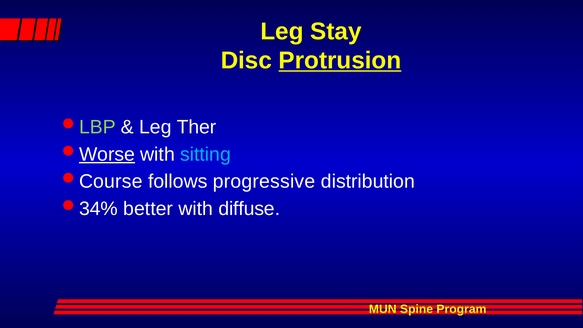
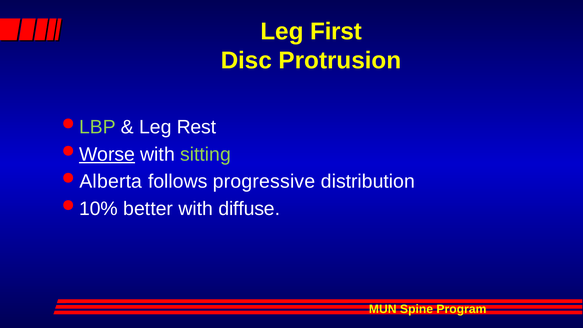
Stay: Stay -> First
Protrusion underline: present -> none
Ther: Ther -> Rest
sitting colour: light blue -> light green
Course: Course -> Alberta
34%: 34% -> 10%
